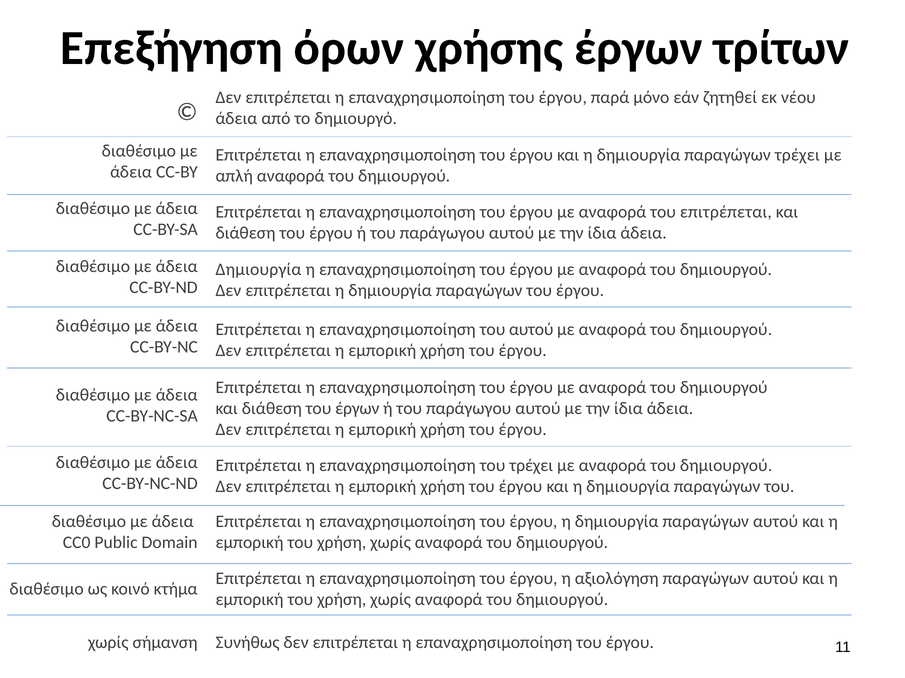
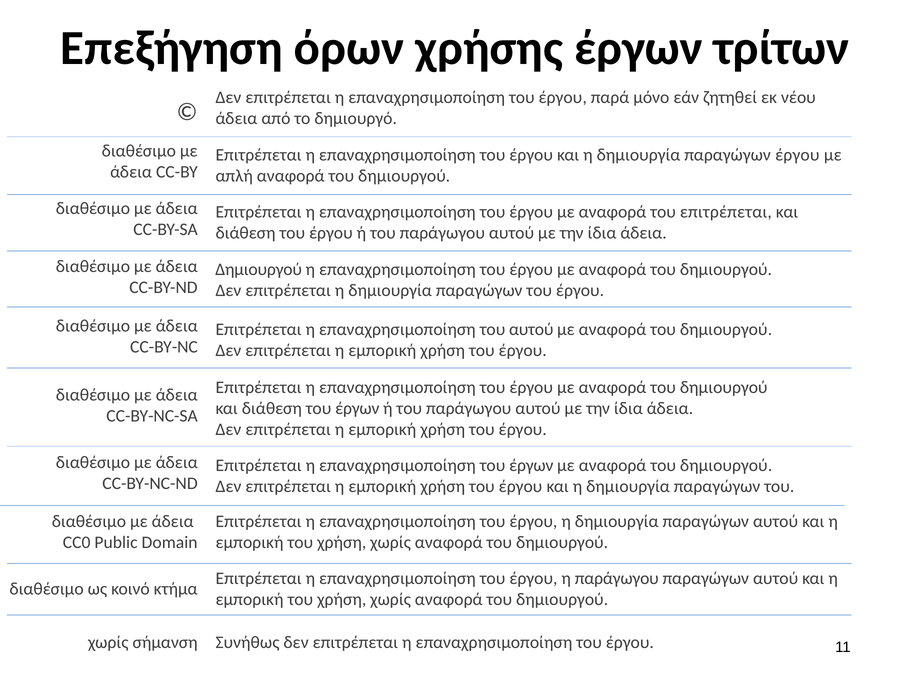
παραγώγων τρέχει: τρέχει -> έργου
Δημιουργία at (258, 270): Δημιουργία -> Δημιουργού
επαναχρησιμοποίηση του τρέχει: τρέχει -> έργων
η αξιολόγηση: αξιολόγηση -> παράγωγου
